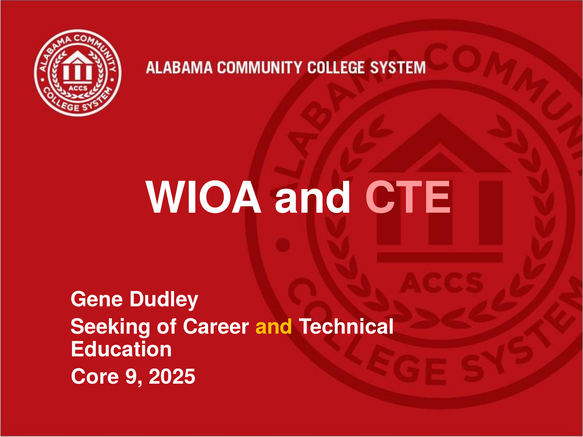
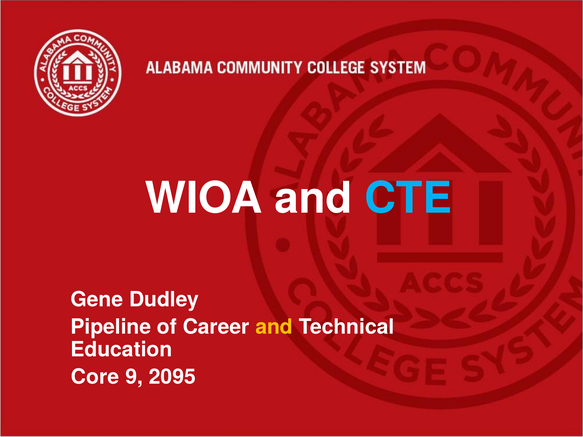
CTE colour: pink -> light blue
Seeking: Seeking -> Pipeline
2025: 2025 -> 2095
